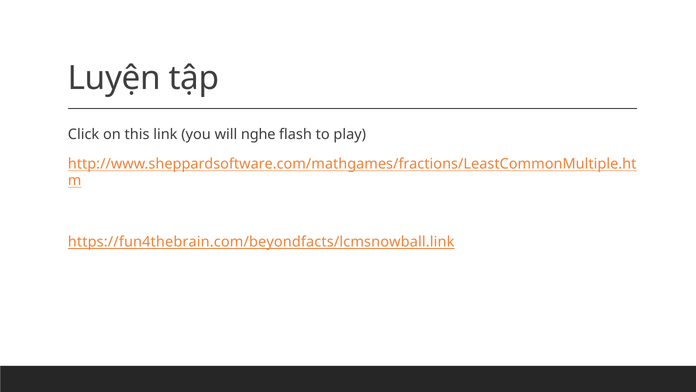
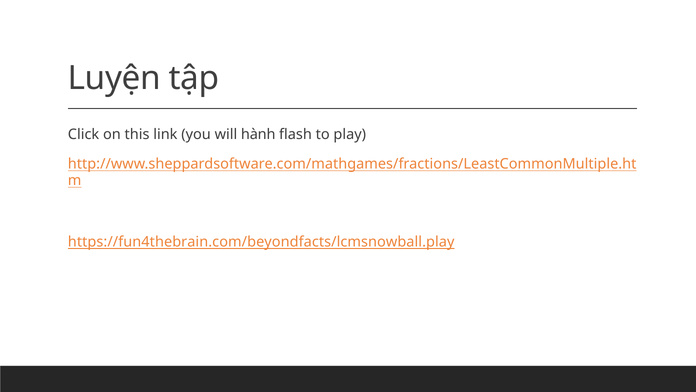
nghe: nghe -> hành
https://fun4thebrain.com/beyondfacts/lcmsnowball.link: https://fun4thebrain.com/beyondfacts/lcmsnowball.link -> https://fun4thebrain.com/beyondfacts/lcmsnowball.play
